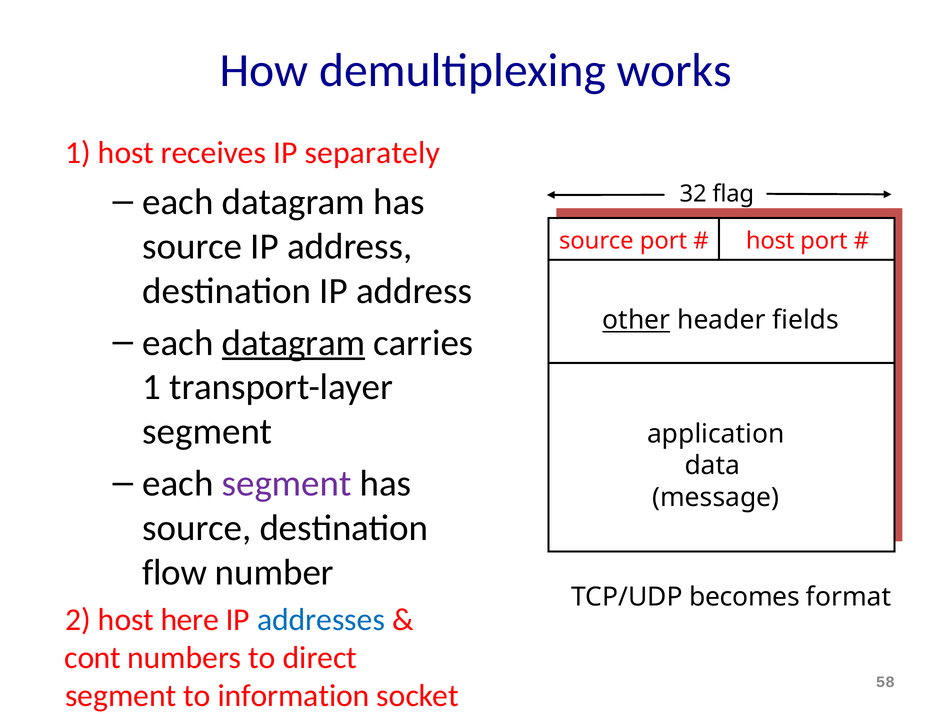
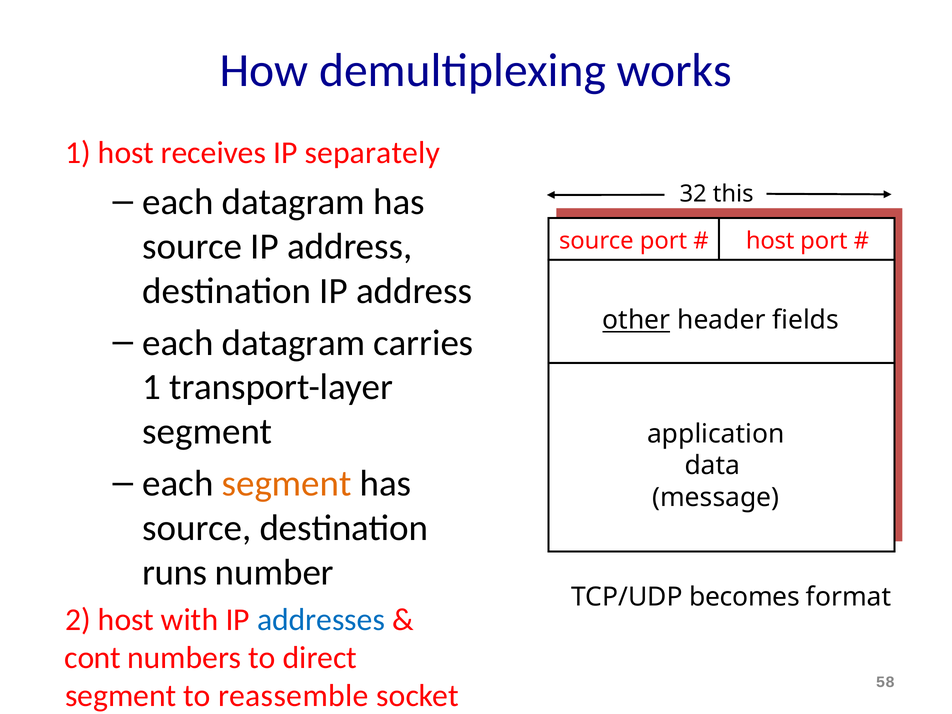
flag: flag -> this
datagram at (293, 343) underline: present -> none
segment at (287, 484) colour: purple -> orange
flow: flow -> runs
here: here -> with
information: information -> reassemble
